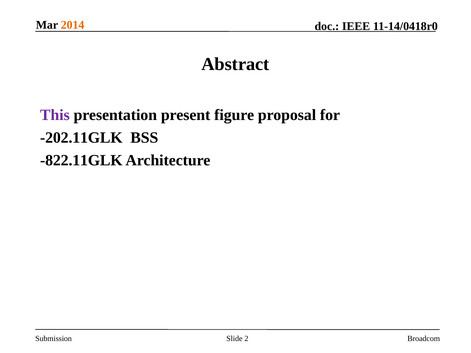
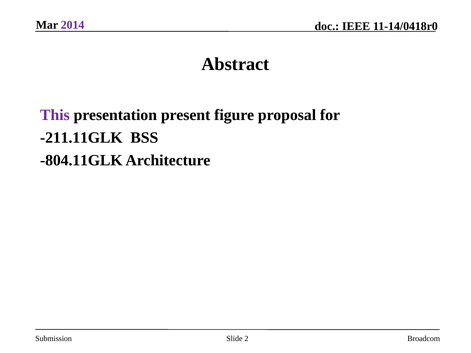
2014 colour: orange -> purple
-202.11GLK: -202.11GLK -> -211.11GLK
-822.11GLK: -822.11GLK -> -804.11GLK
